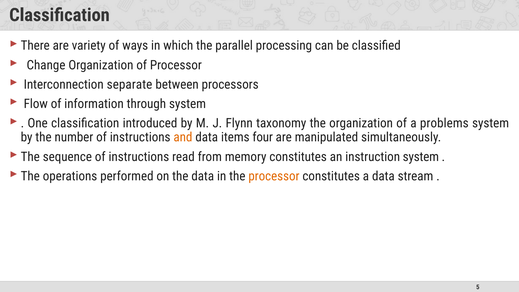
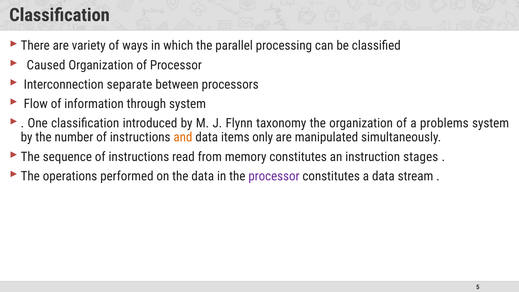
Change: Change -> Caused
four: four -> only
instruction system: system -> stages
processor at (274, 176) colour: orange -> purple
